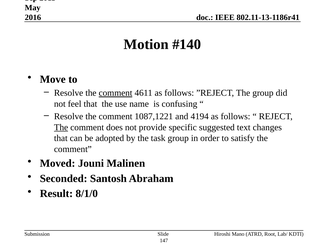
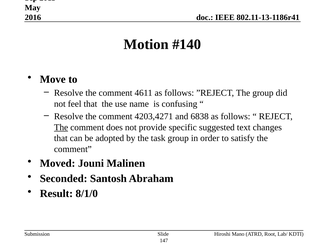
comment at (116, 93) underline: present -> none
1087,1221: 1087,1221 -> 4203,4271
4194: 4194 -> 6838
